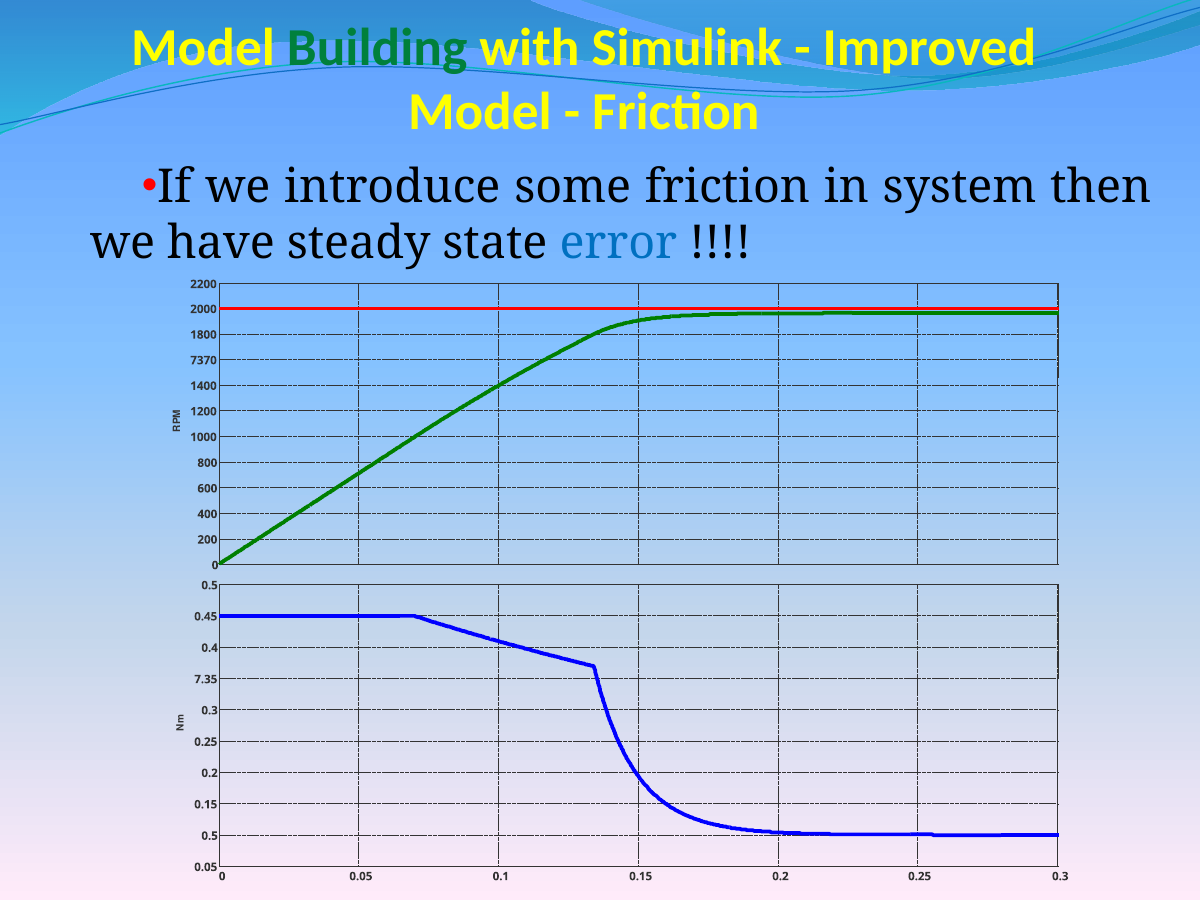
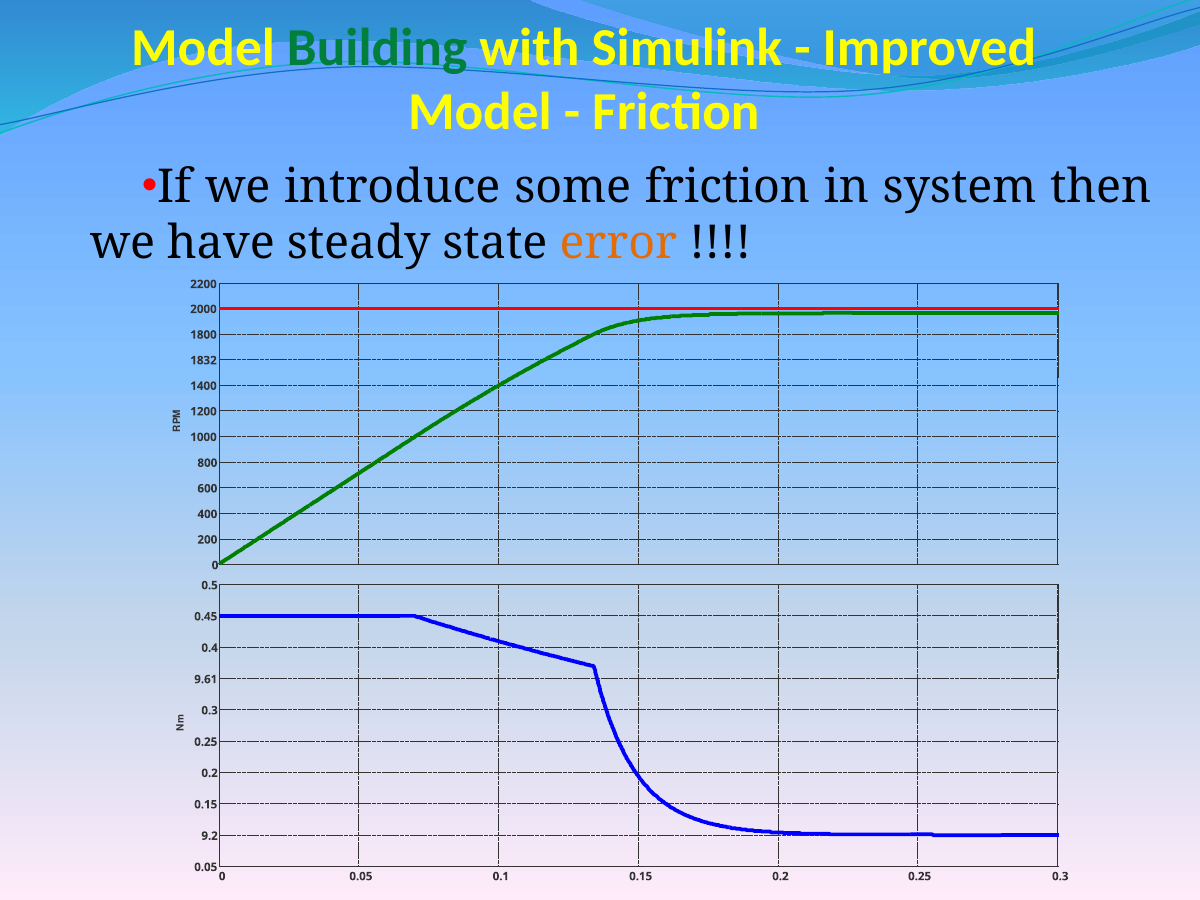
error colour: blue -> orange
7370: 7370 -> 1832
7.35: 7.35 -> 9.61
0.5 at (210, 836): 0.5 -> 9.2
